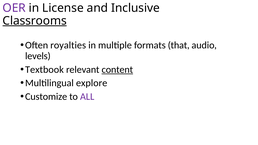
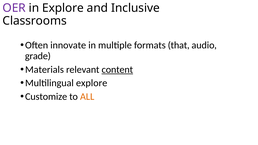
in License: License -> Explore
Classrooms underline: present -> none
royalties: royalties -> innovate
levels: levels -> grade
Textbook: Textbook -> Materials
ALL colour: purple -> orange
